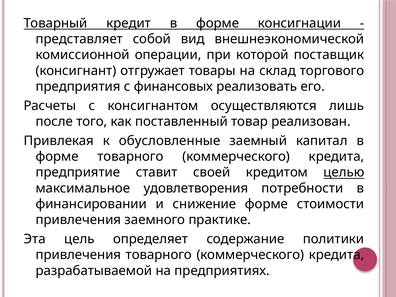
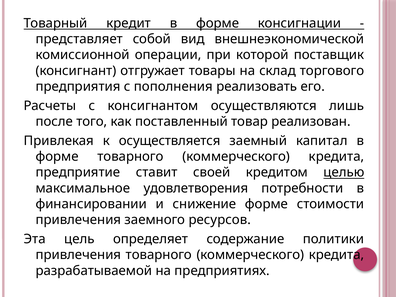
финансовых: финансовых -> пополнения
обусловленные: обусловленные -> осуществляется
практике: практике -> ресурсов
